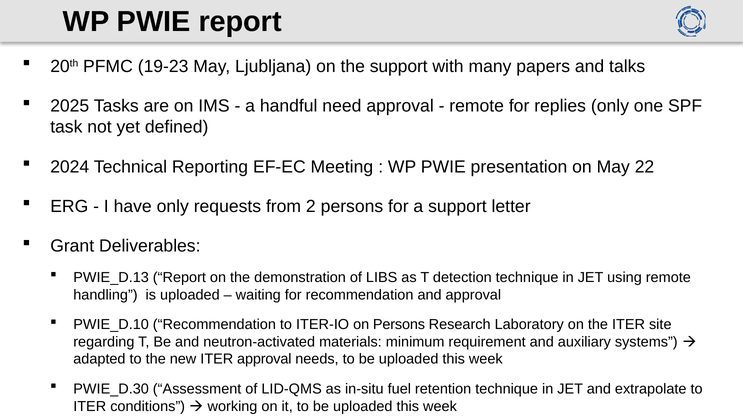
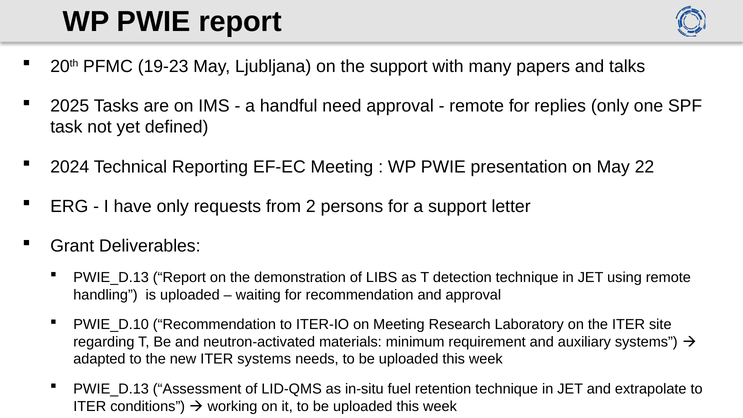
on Persons: Persons -> Meeting
ITER approval: approval -> systems
PWIE_D.30 at (111, 389): PWIE_D.30 -> PWIE_D.13
